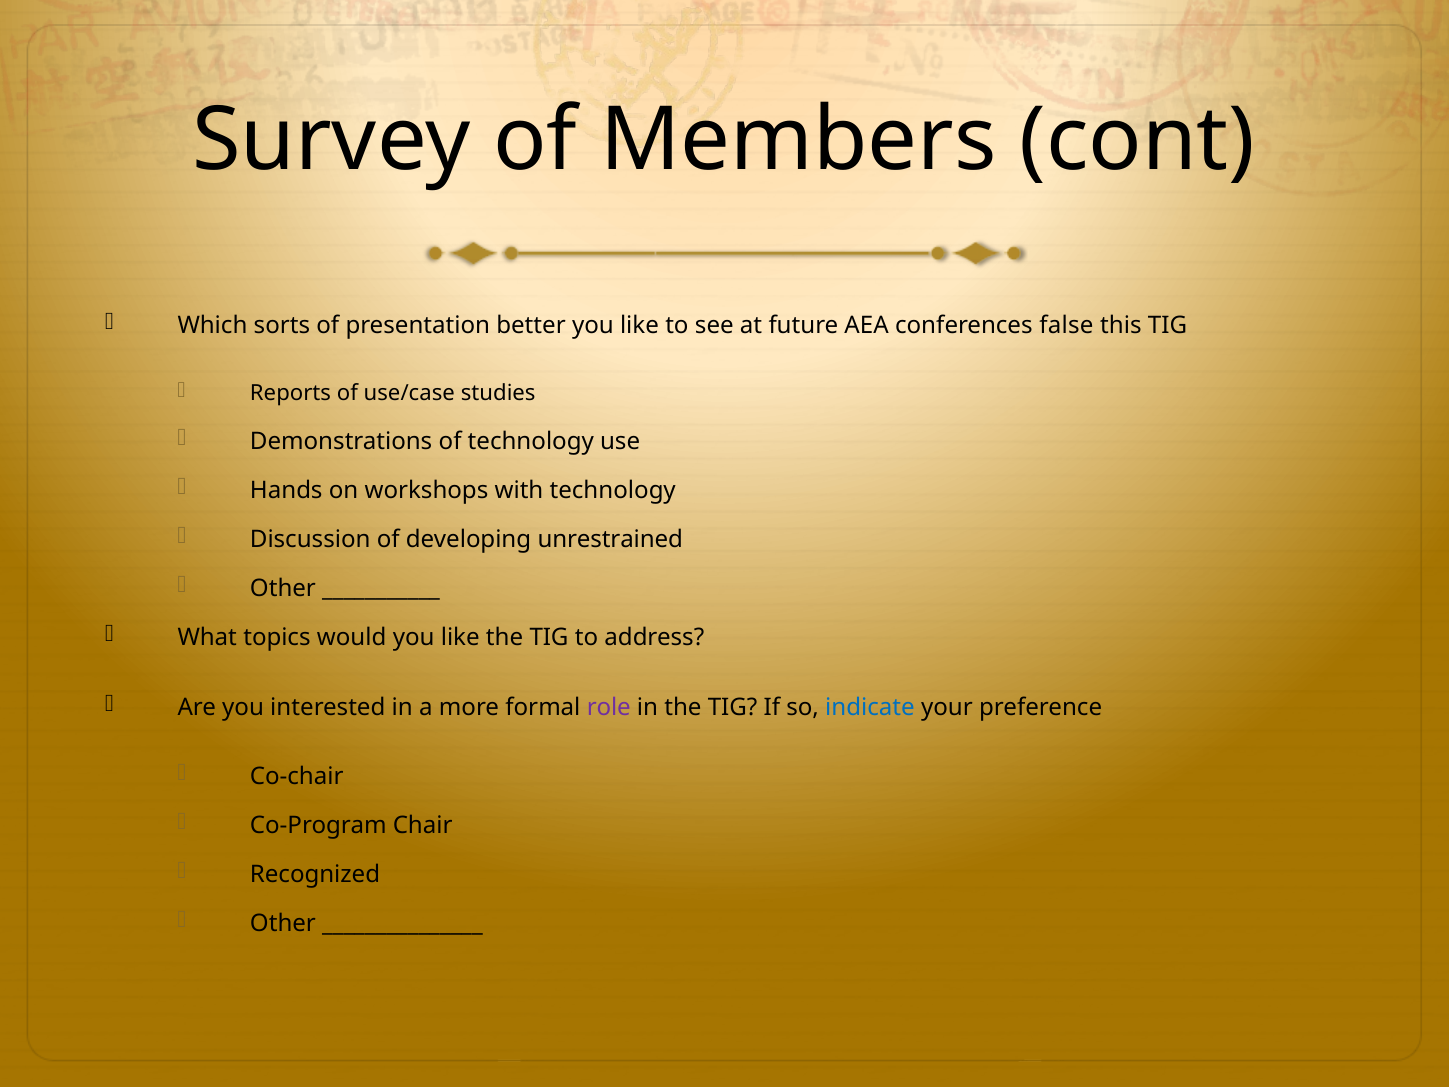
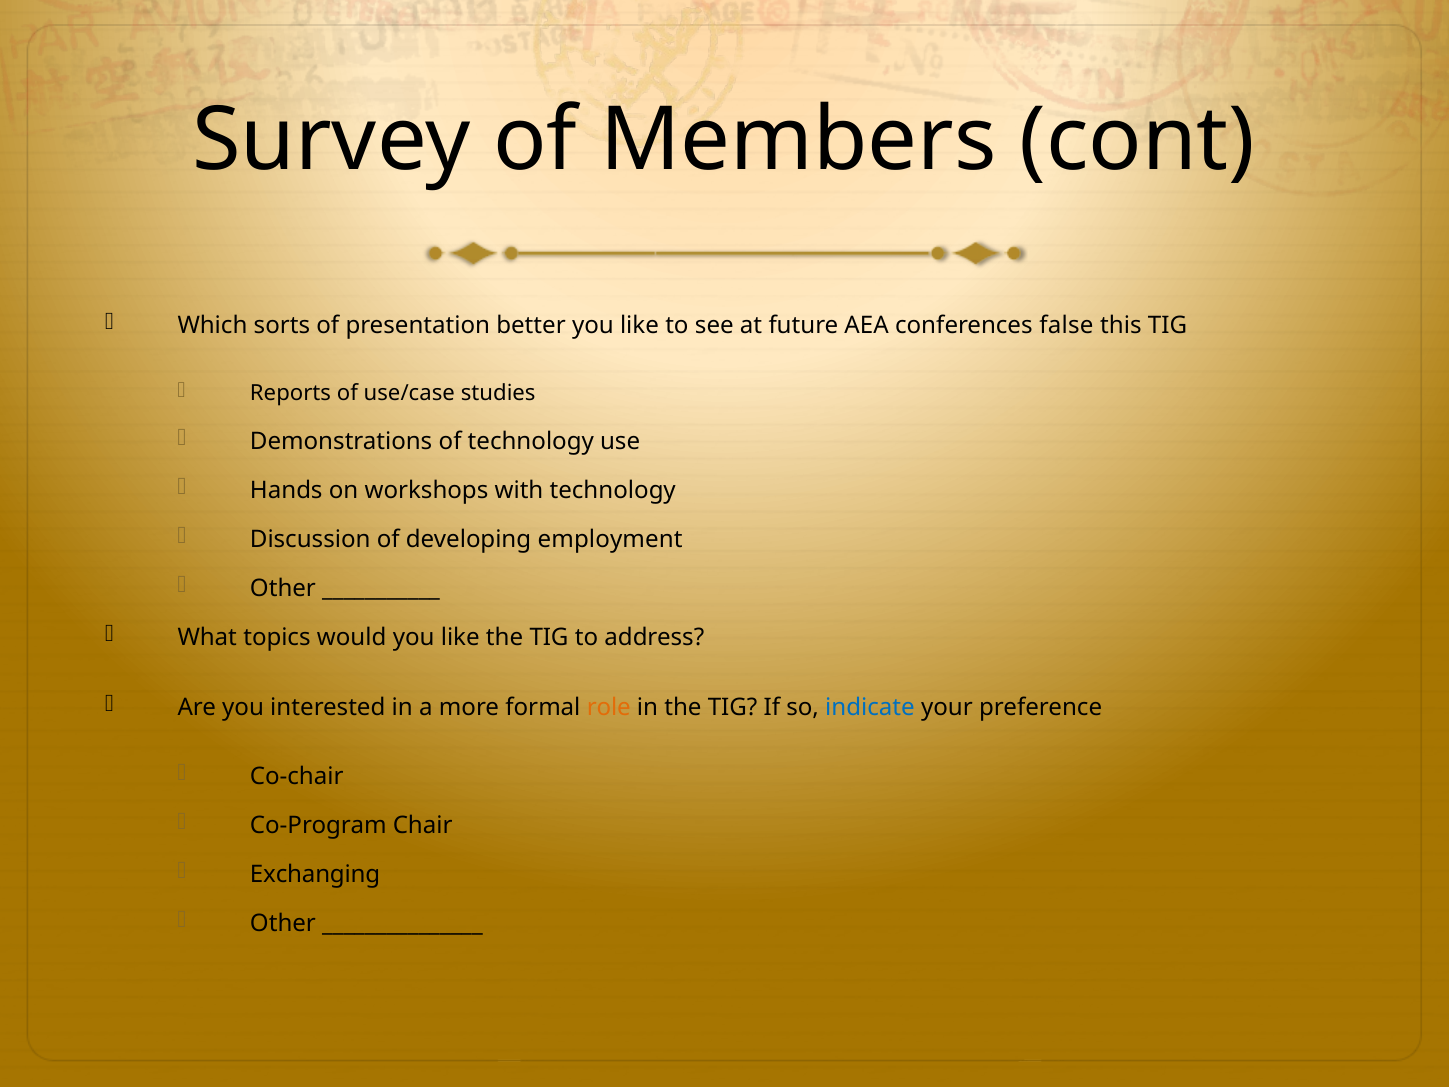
unrestrained: unrestrained -> employment
role colour: purple -> orange
Recognized: Recognized -> Exchanging
